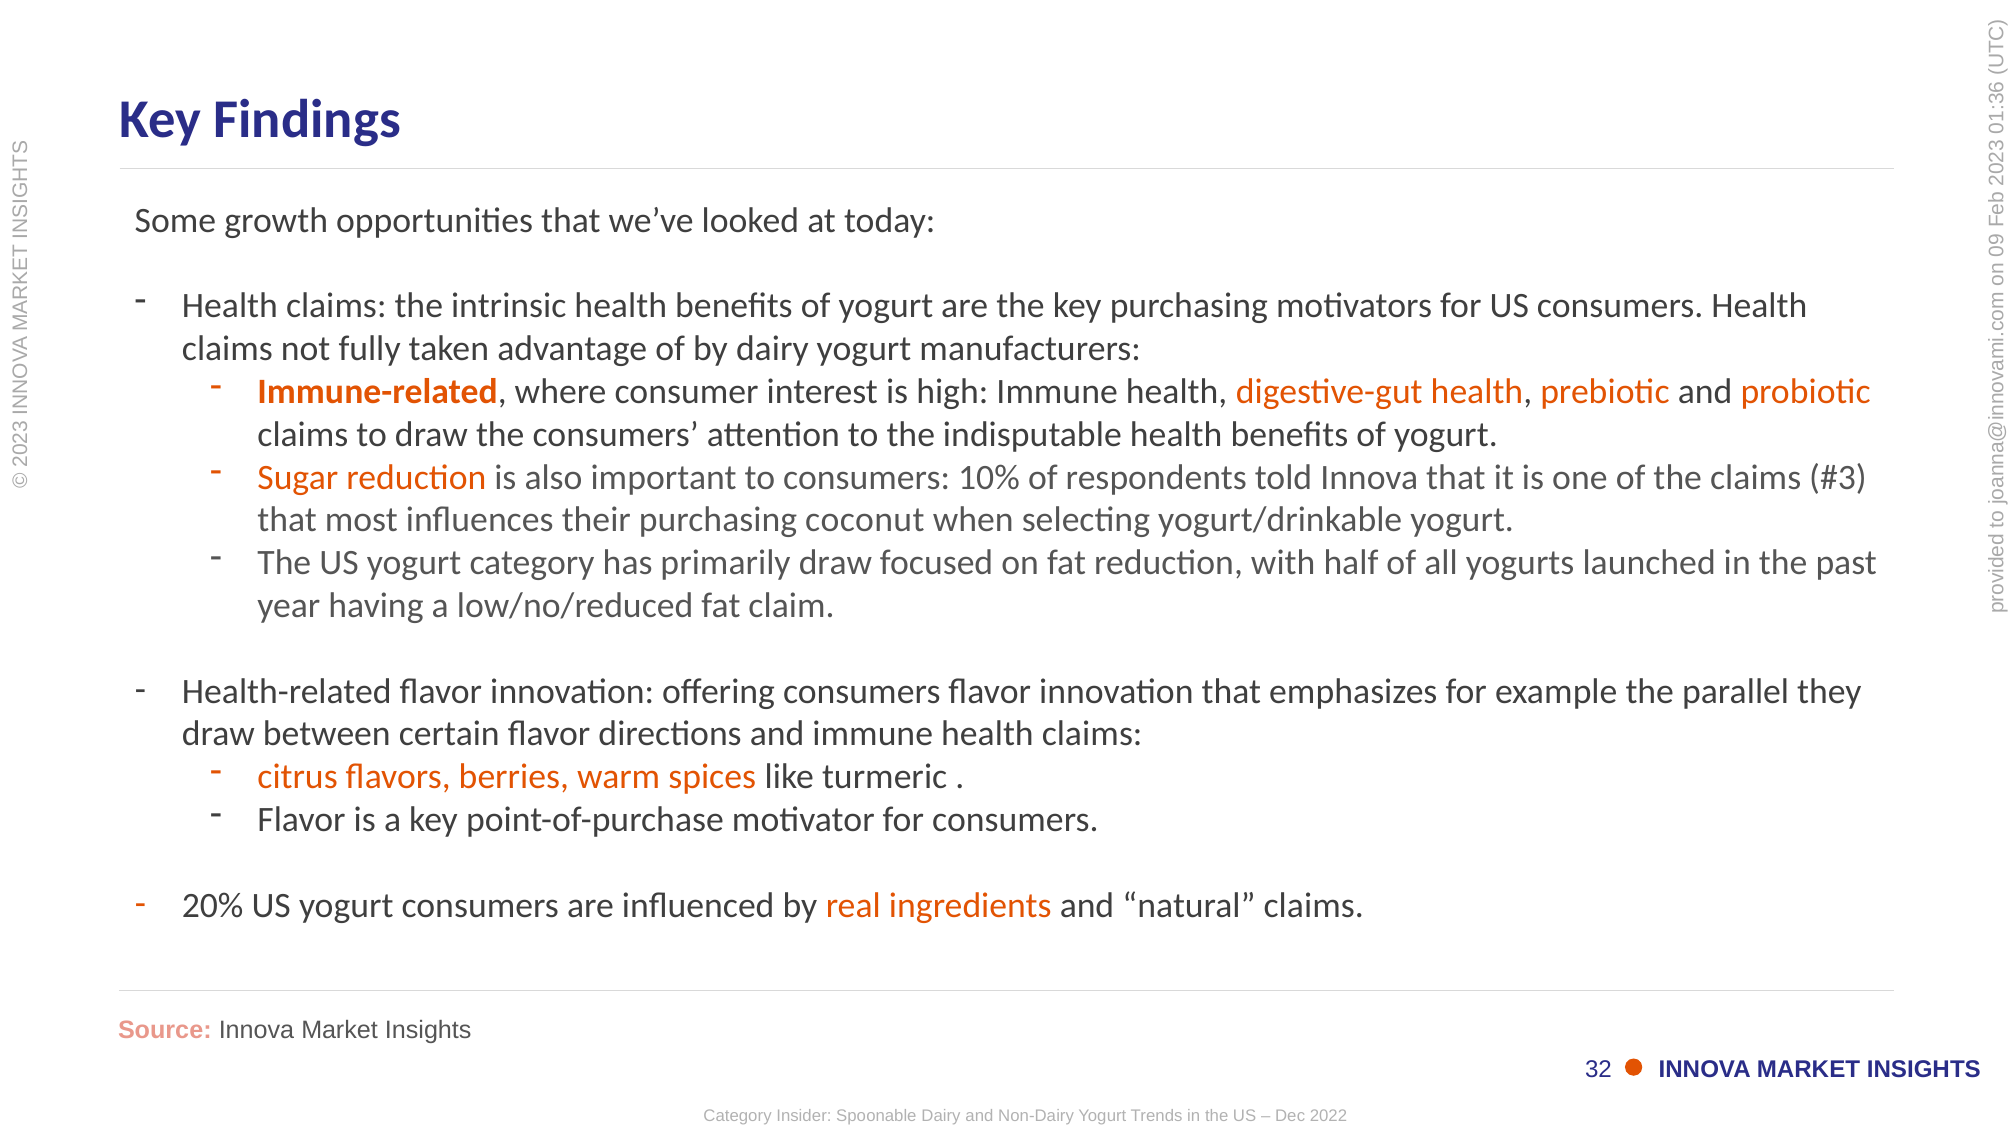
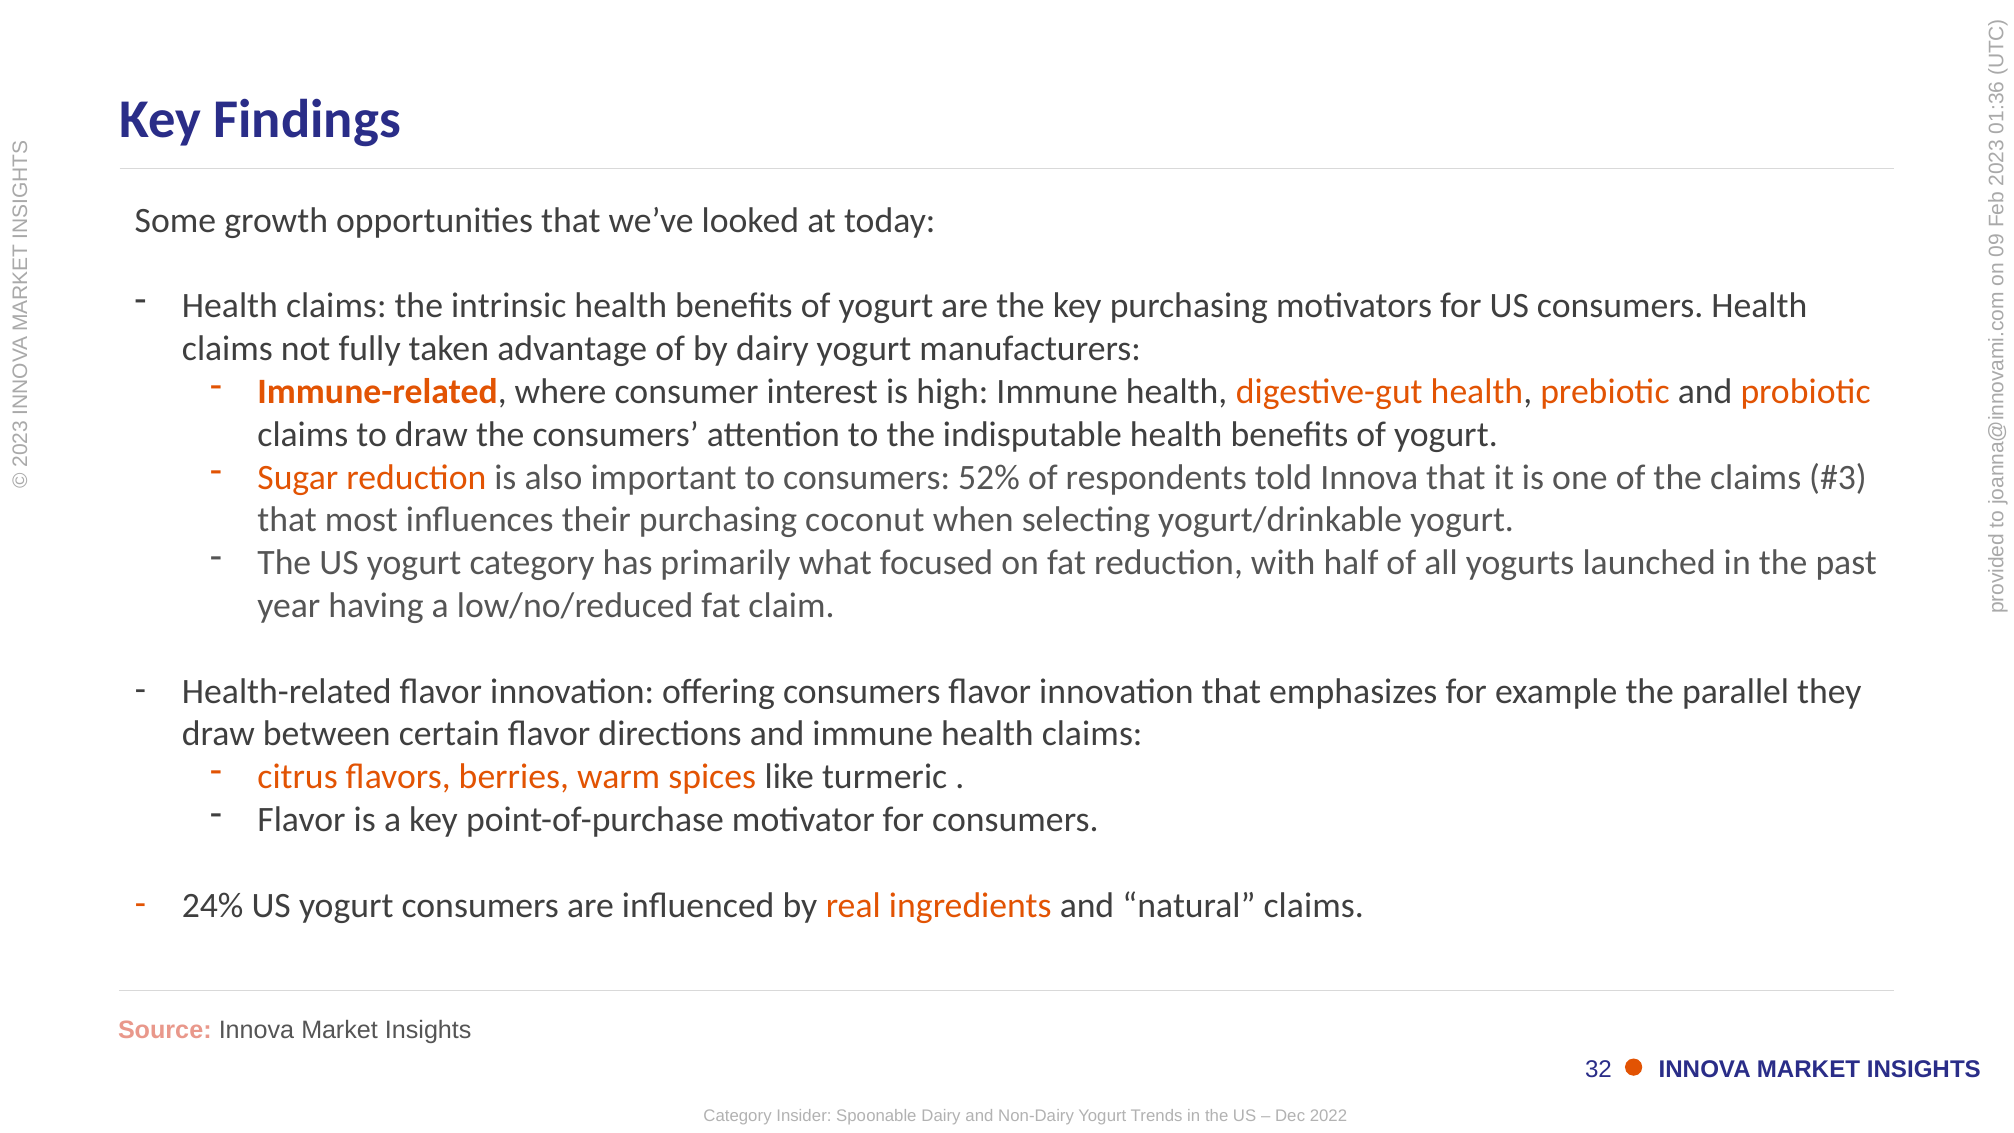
10%: 10% -> 52%
primarily draw: draw -> what
20%: 20% -> 24%
